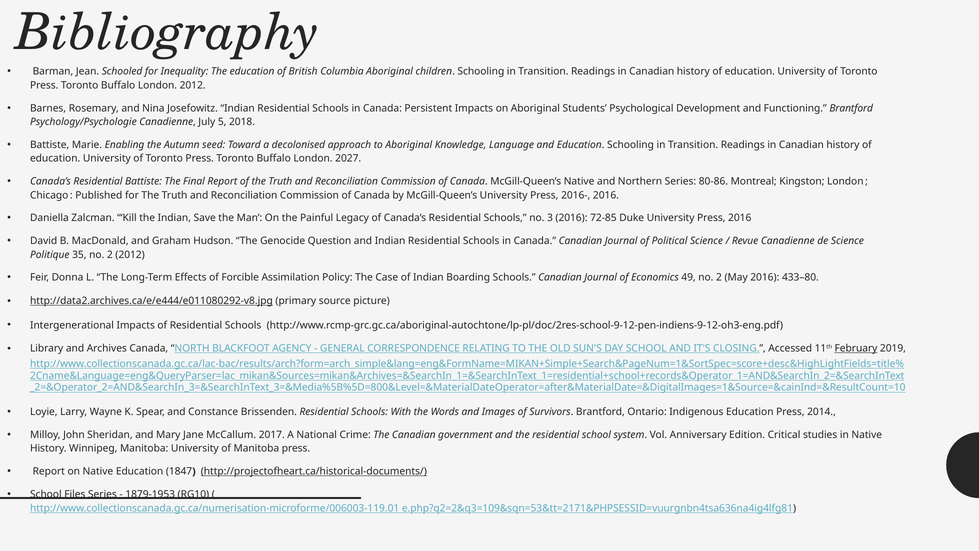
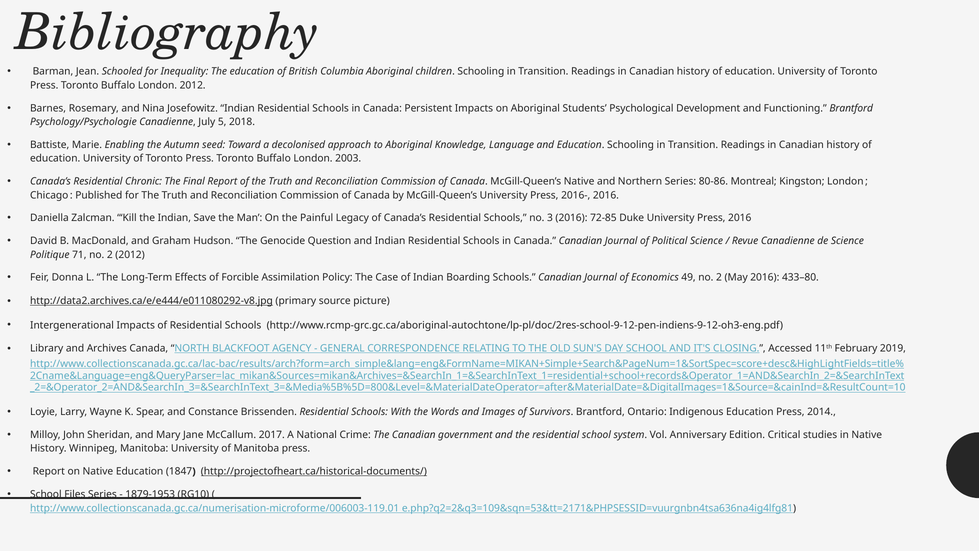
2027: 2027 -> 2003
Residential Battiste: Battiste -> Chronic
35: 35 -> 71
February underline: present -> none
